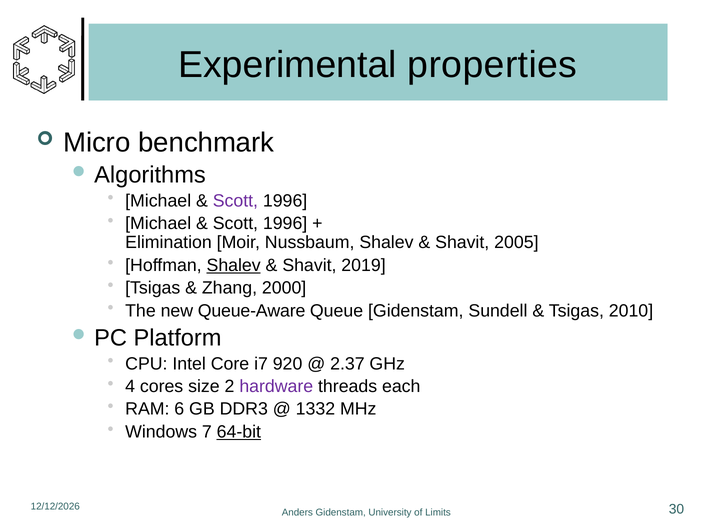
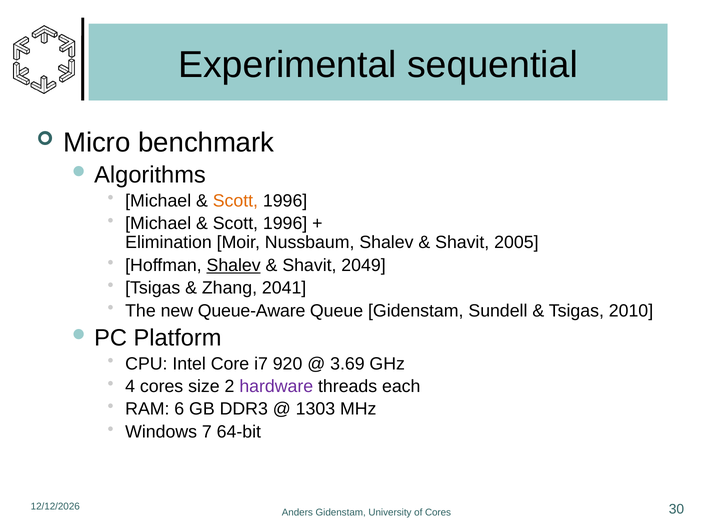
properties: properties -> sequential
Scott at (235, 201) colour: purple -> orange
2019: 2019 -> 2049
2000: 2000 -> 2041
2.37: 2.37 -> 3.69
1332: 1332 -> 1303
64-bit underline: present -> none
of Limits: Limits -> Cores
